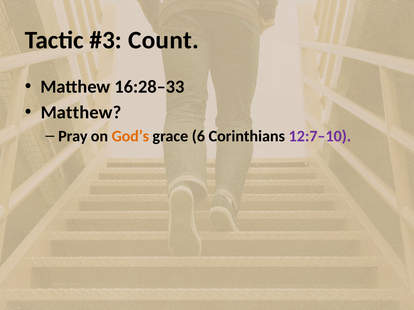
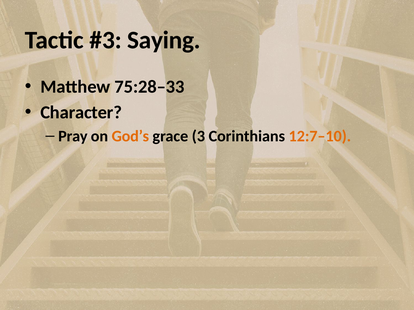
Count: Count -> Saying
16:28–33: 16:28–33 -> 75:28–33
Matthew at (81, 113): Matthew -> Character
6: 6 -> 3
12:7–10 colour: purple -> orange
